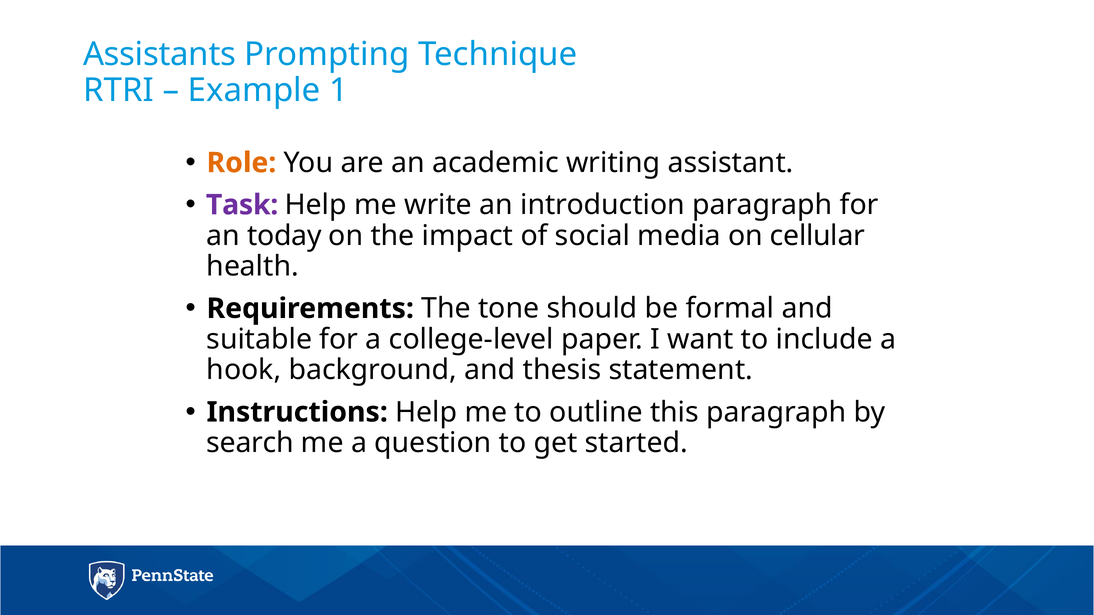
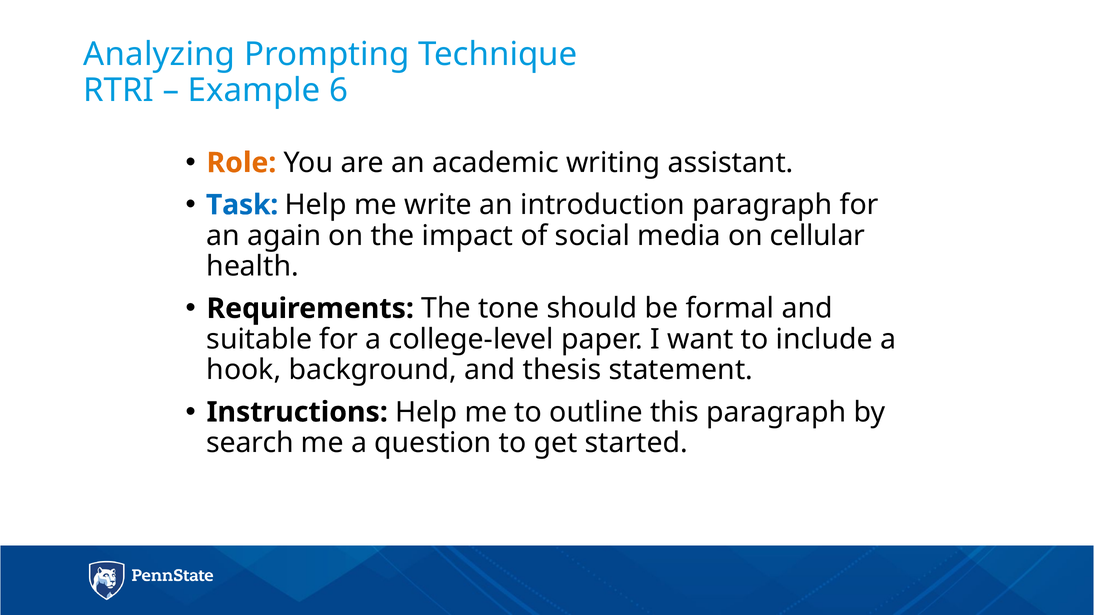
Assistants: Assistants -> Analyzing
1: 1 -> 6
Task colour: purple -> blue
today: today -> again
